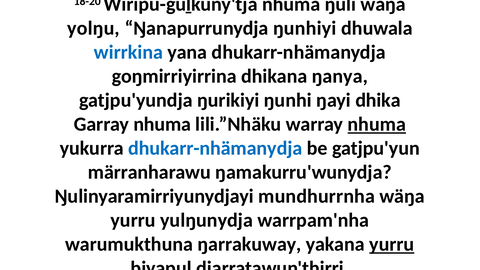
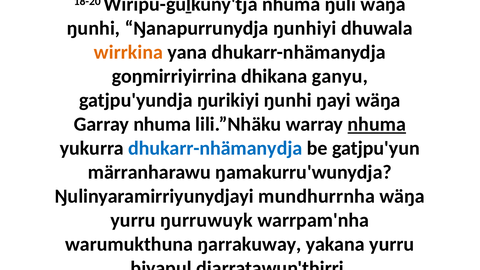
yolŋu at (93, 28): yolŋu -> ŋunhi
wirrkina colour: blue -> orange
ŋanya: ŋanya -> ganyu
ŋayi dhika: dhika -> wäŋa
yulŋunydja: yulŋunydja -> ŋurruwuyk
yurru at (392, 244) underline: present -> none
